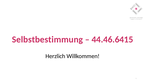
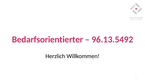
Selbstbestimmung: Selbstbestimmung -> Bedarfsorientierter
44.46.6415: 44.46.6415 -> 96.13.5492
